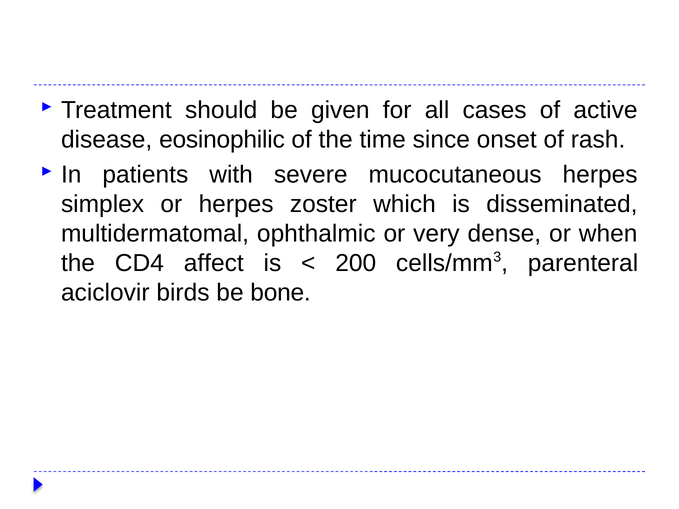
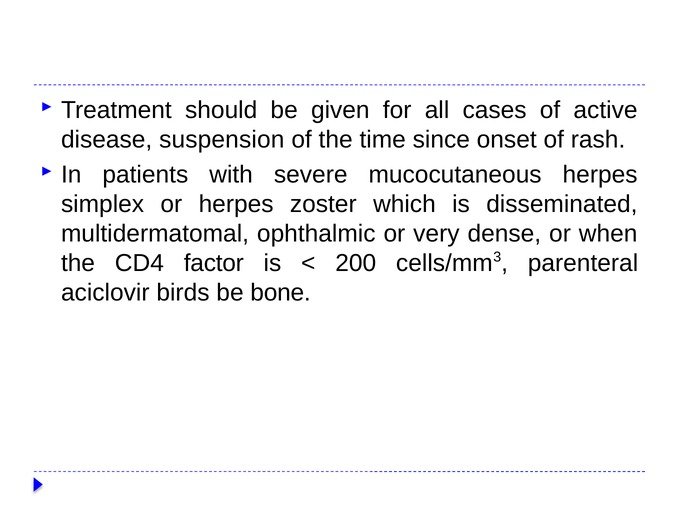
eosinophilic: eosinophilic -> suspension
affect: affect -> factor
